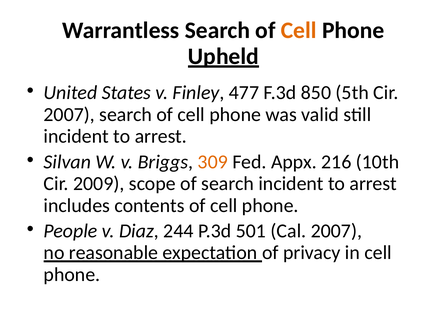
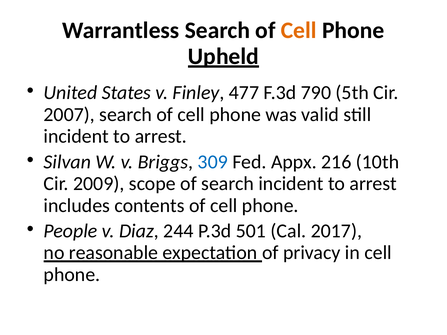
850: 850 -> 790
309 colour: orange -> blue
Cal 2007: 2007 -> 2017
